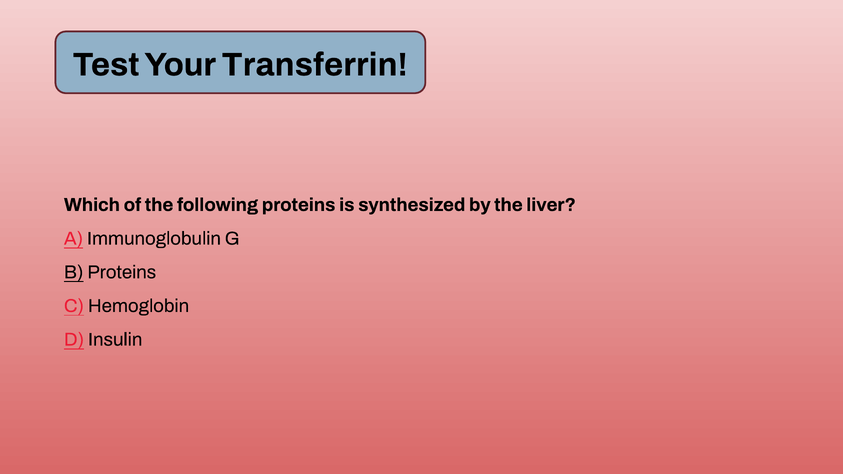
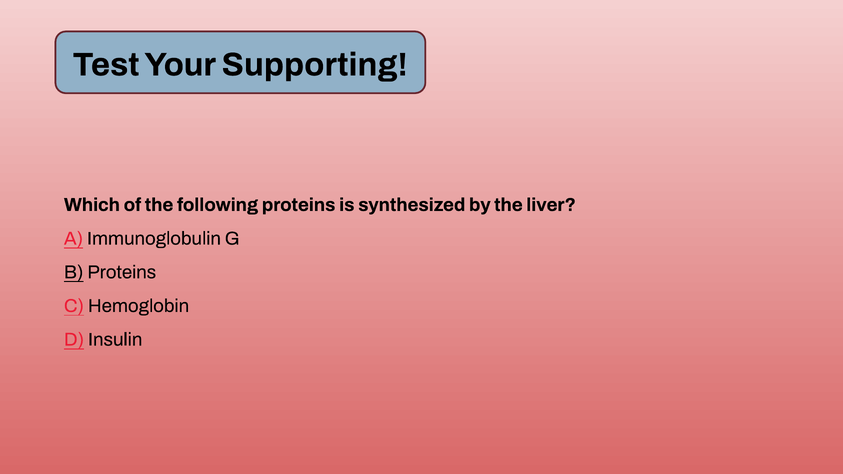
Transferrin: Transferrin -> Supporting
